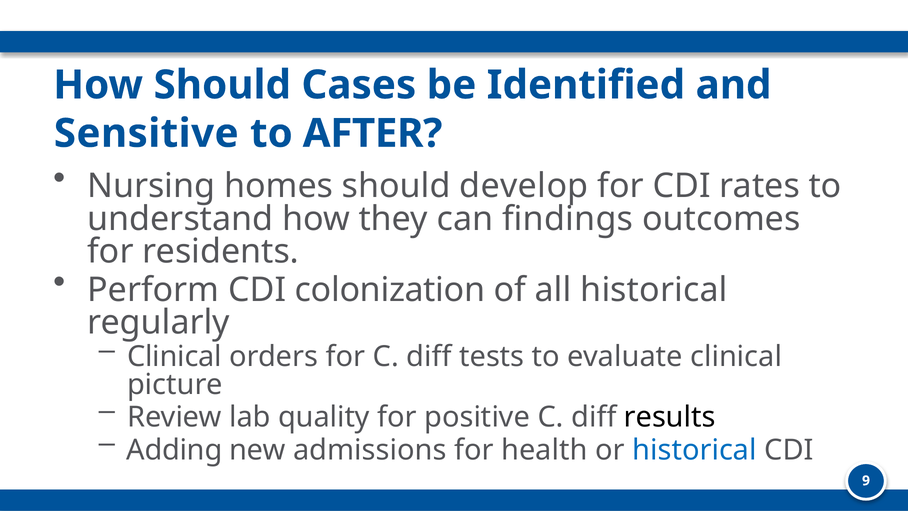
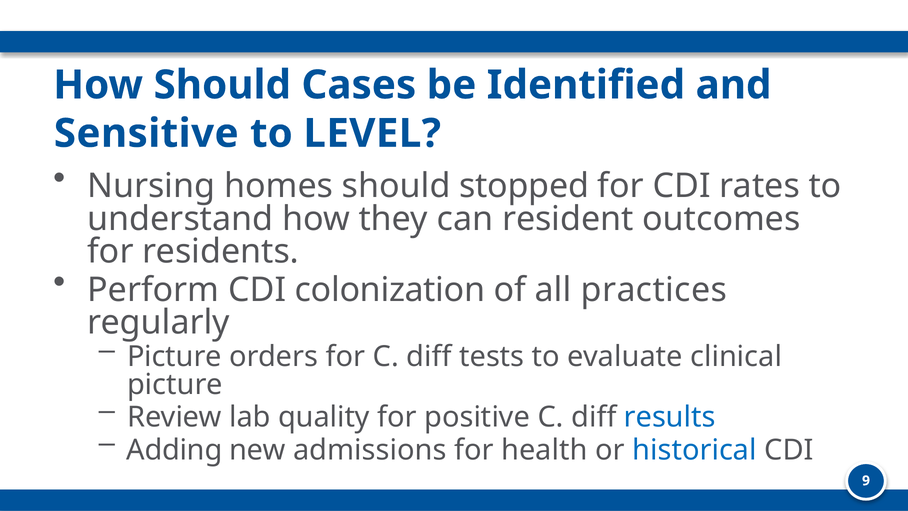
AFTER: AFTER -> LEVEL
develop: develop -> stopped
findings: findings -> resident
all historical: historical -> practices
Clinical at (174, 357): Clinical -> Picture
results colour: black -> blue
